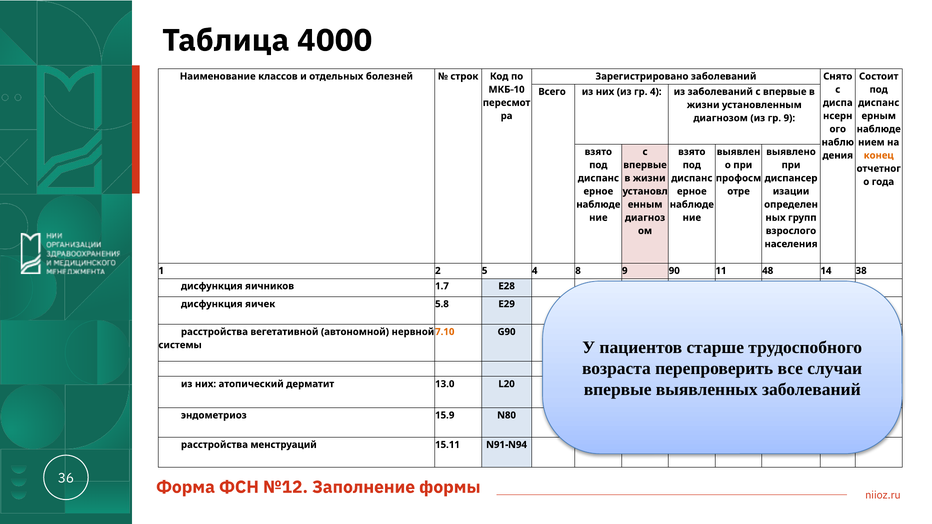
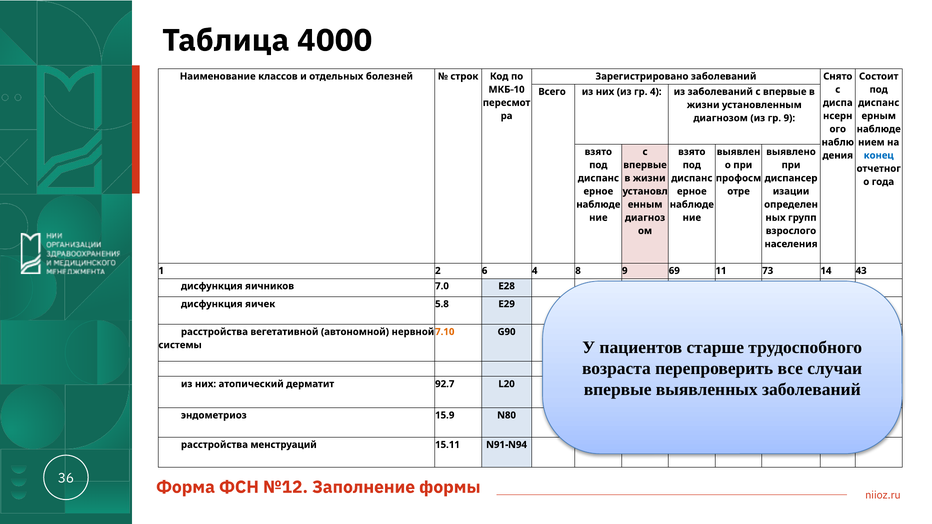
конец colour: orange -> blue
5: 5 -> 6
90: 90 -> 69
48: 48 -> 73
38: 38 -> 43
1.7: 1.7 -> 7.0
13.0: 13.0 -> 92.7
